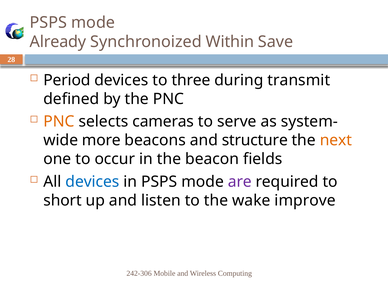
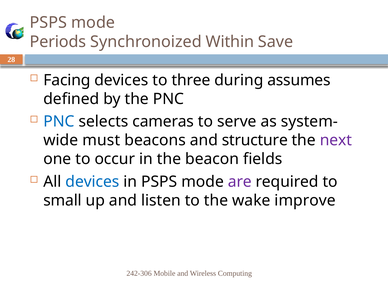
Already: Already -> Periods
Period: Period -> Facing
transmit: transmit -> assumes
PNC at (59, 122) colour: orange -> blue
more: more -> must
next colour: orange -> purple
short: short -> small
